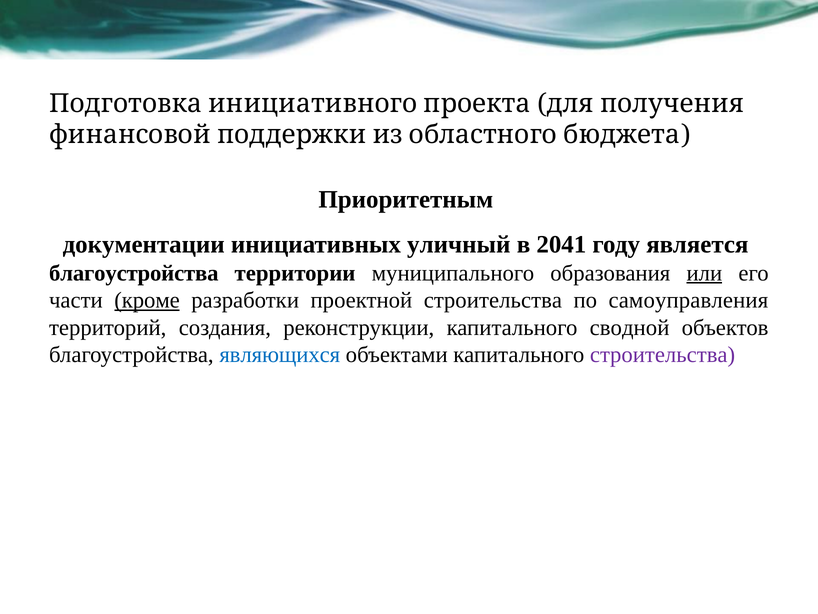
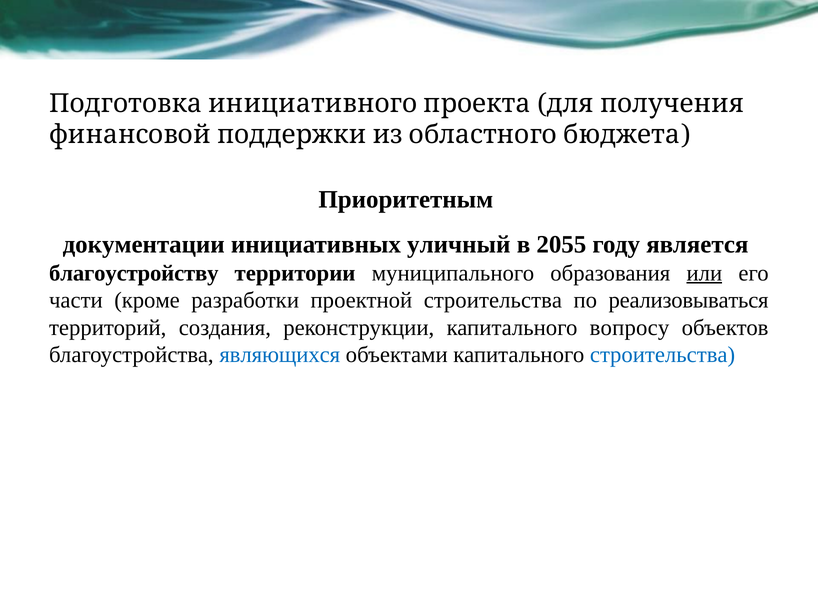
2041: 2041 -> 2055
благоустройства at (134, 273): благоустройства -> благоустройству
кроме underline: present -> none
самоуправления: самоуправления -> реализовываться
сводной: сводной -> вопросу
строительства at (663, 355) colour: purple -> blue
